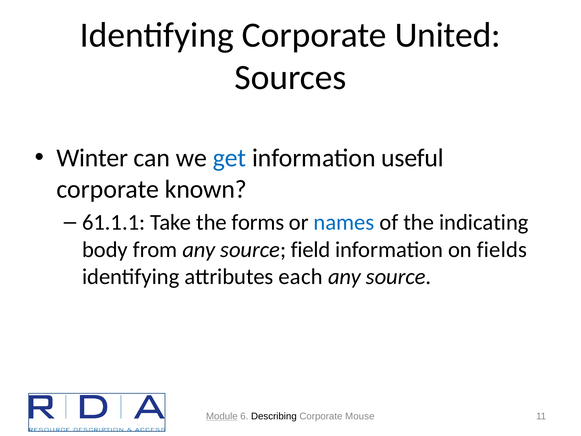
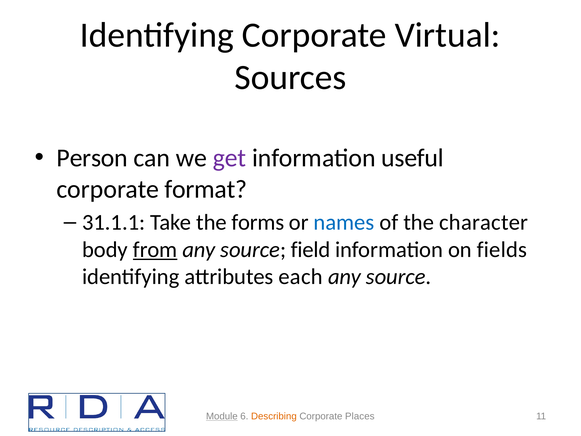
United: United -> Virtual
Winter: Winter -> Person
get colour: blue -> purple
known: known -> format
61.1.1: 61.1.1 -> 31.1.1
indicating: indicating -> character
from underline: none -> present
Describing colour: black -> orange
Mouse: Mouse -> Places
